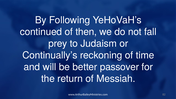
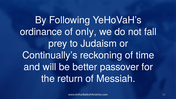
continued: continued -> ordinance
then: then -> only
